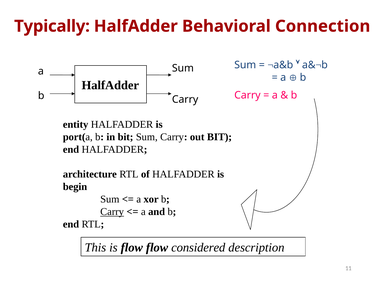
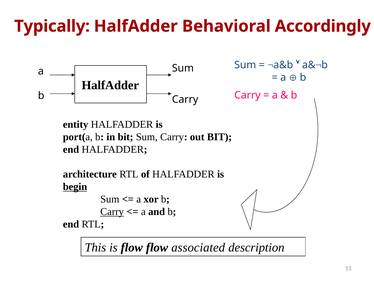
Connection: Connection -> Accordingly
begin underline: none -> present
considered: considered -> associated
